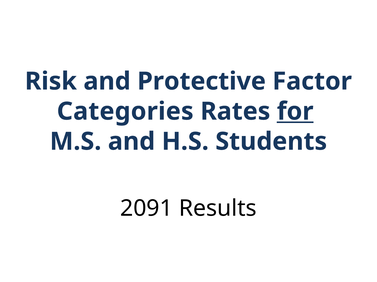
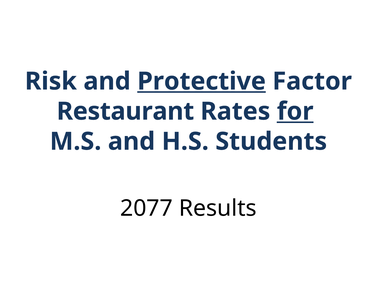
Protective underline: none -> present
Categories: Categories -> Restaurant
2091: 2091 -> 2077
